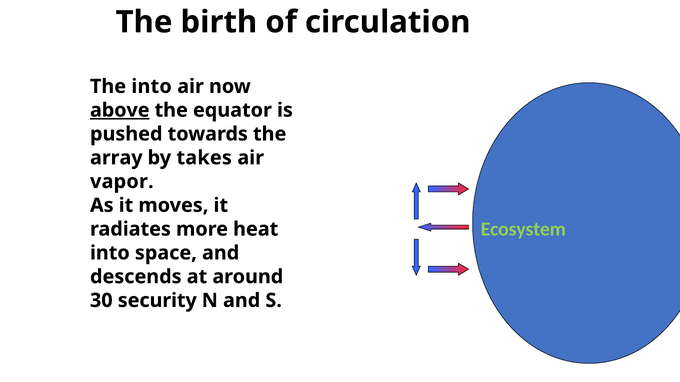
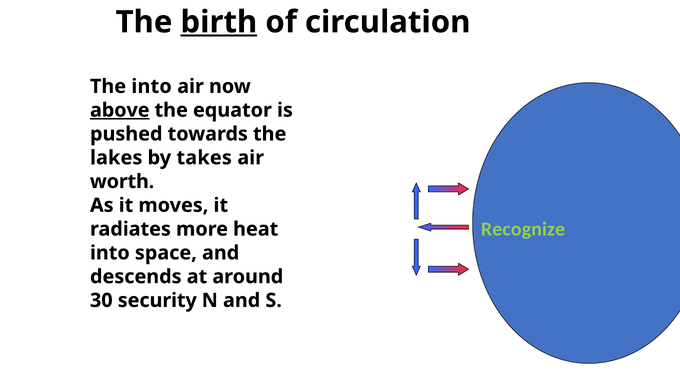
birth underline: none -> present
array: array -> lakes
vapor: vapor -> worth
Ecosystem: Ecosystem -> Recognize
